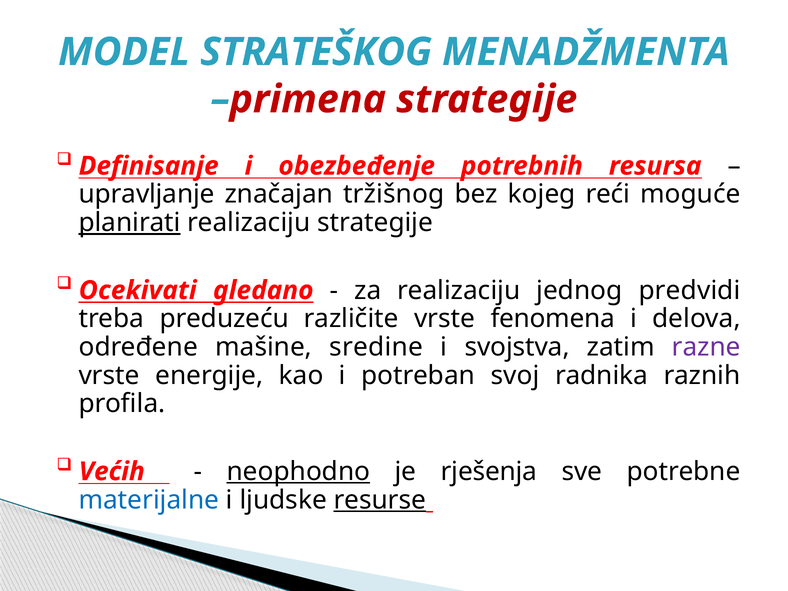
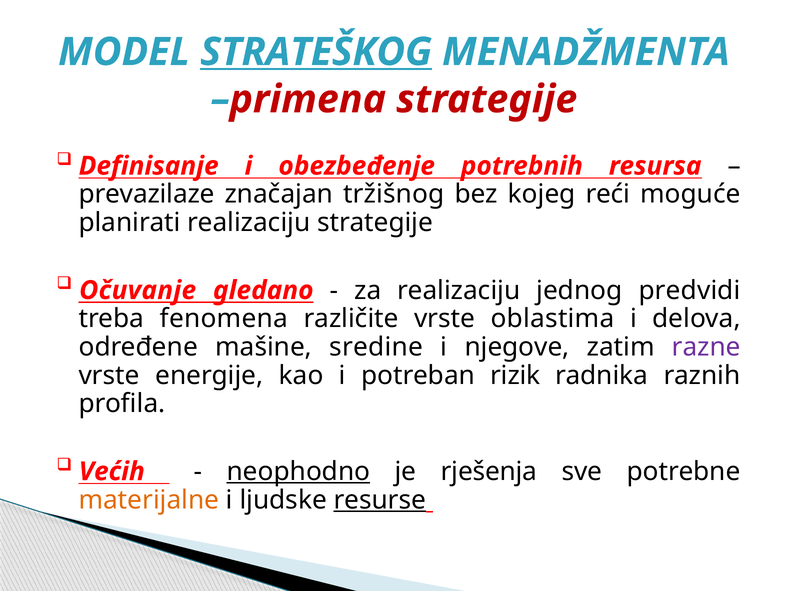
STRATEŠKOG underline: none -> present
upravljanje: upravljanje -> prevazilaze
planirati underline: present -> none
Ocekivati: Ocekivati -> Očuvanje
preduzeću: preduzeću -> fenomena
fenomena: fenomena -> oblastima
svojstva: svojstva -> njegove
svoj: svoj -> rizik
materijalne colour: blue -> orange
